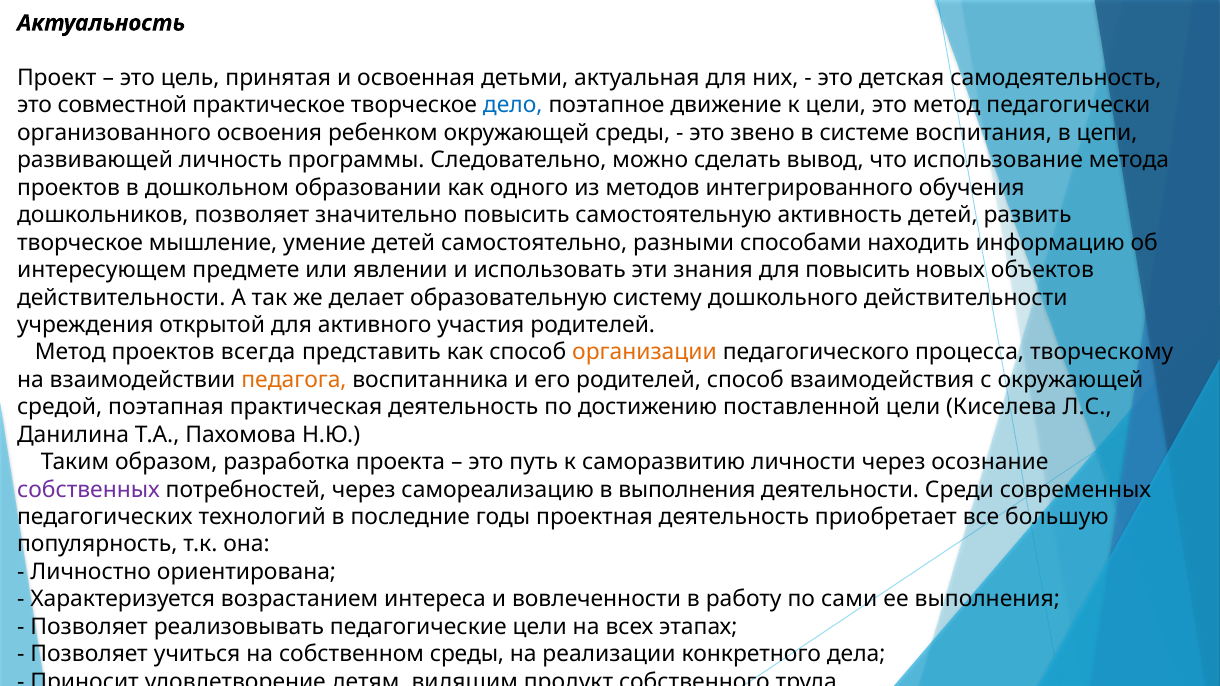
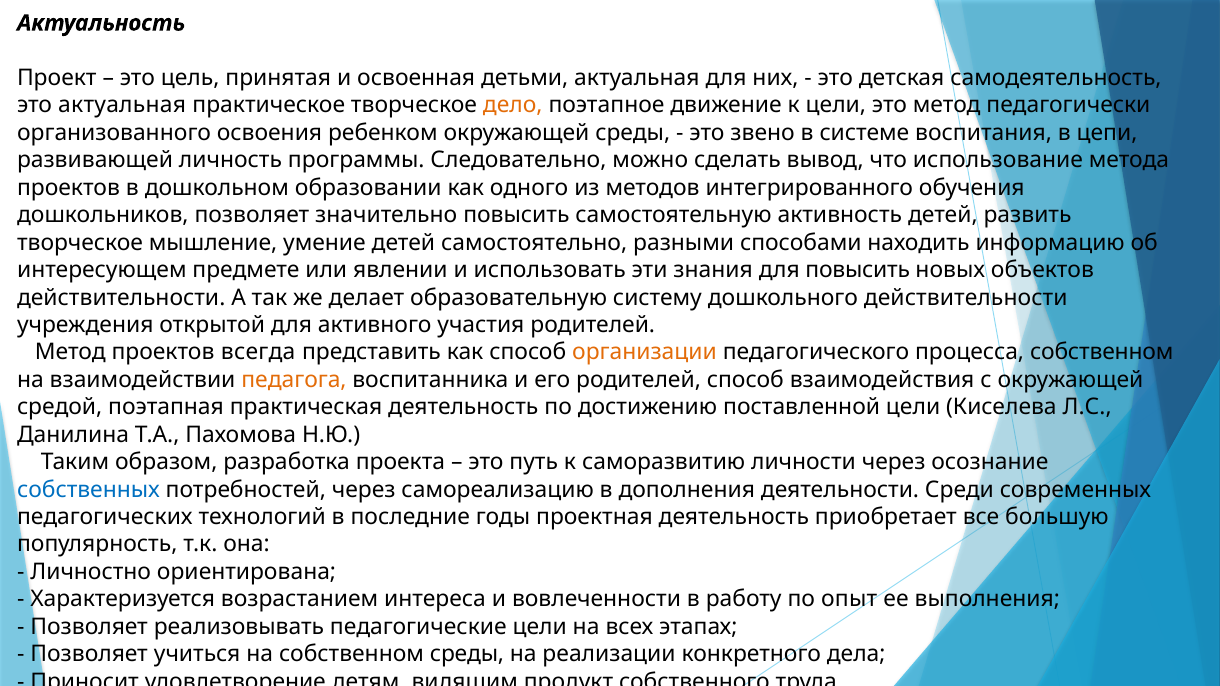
это совместной: совместной -> актуальная
дело colour: blue -> orange
процесса творческому: творческому -> собственном
собственных colour: purple -> blue
в выполнения: выполнения -> дополнения
сами: сами -> опыт
